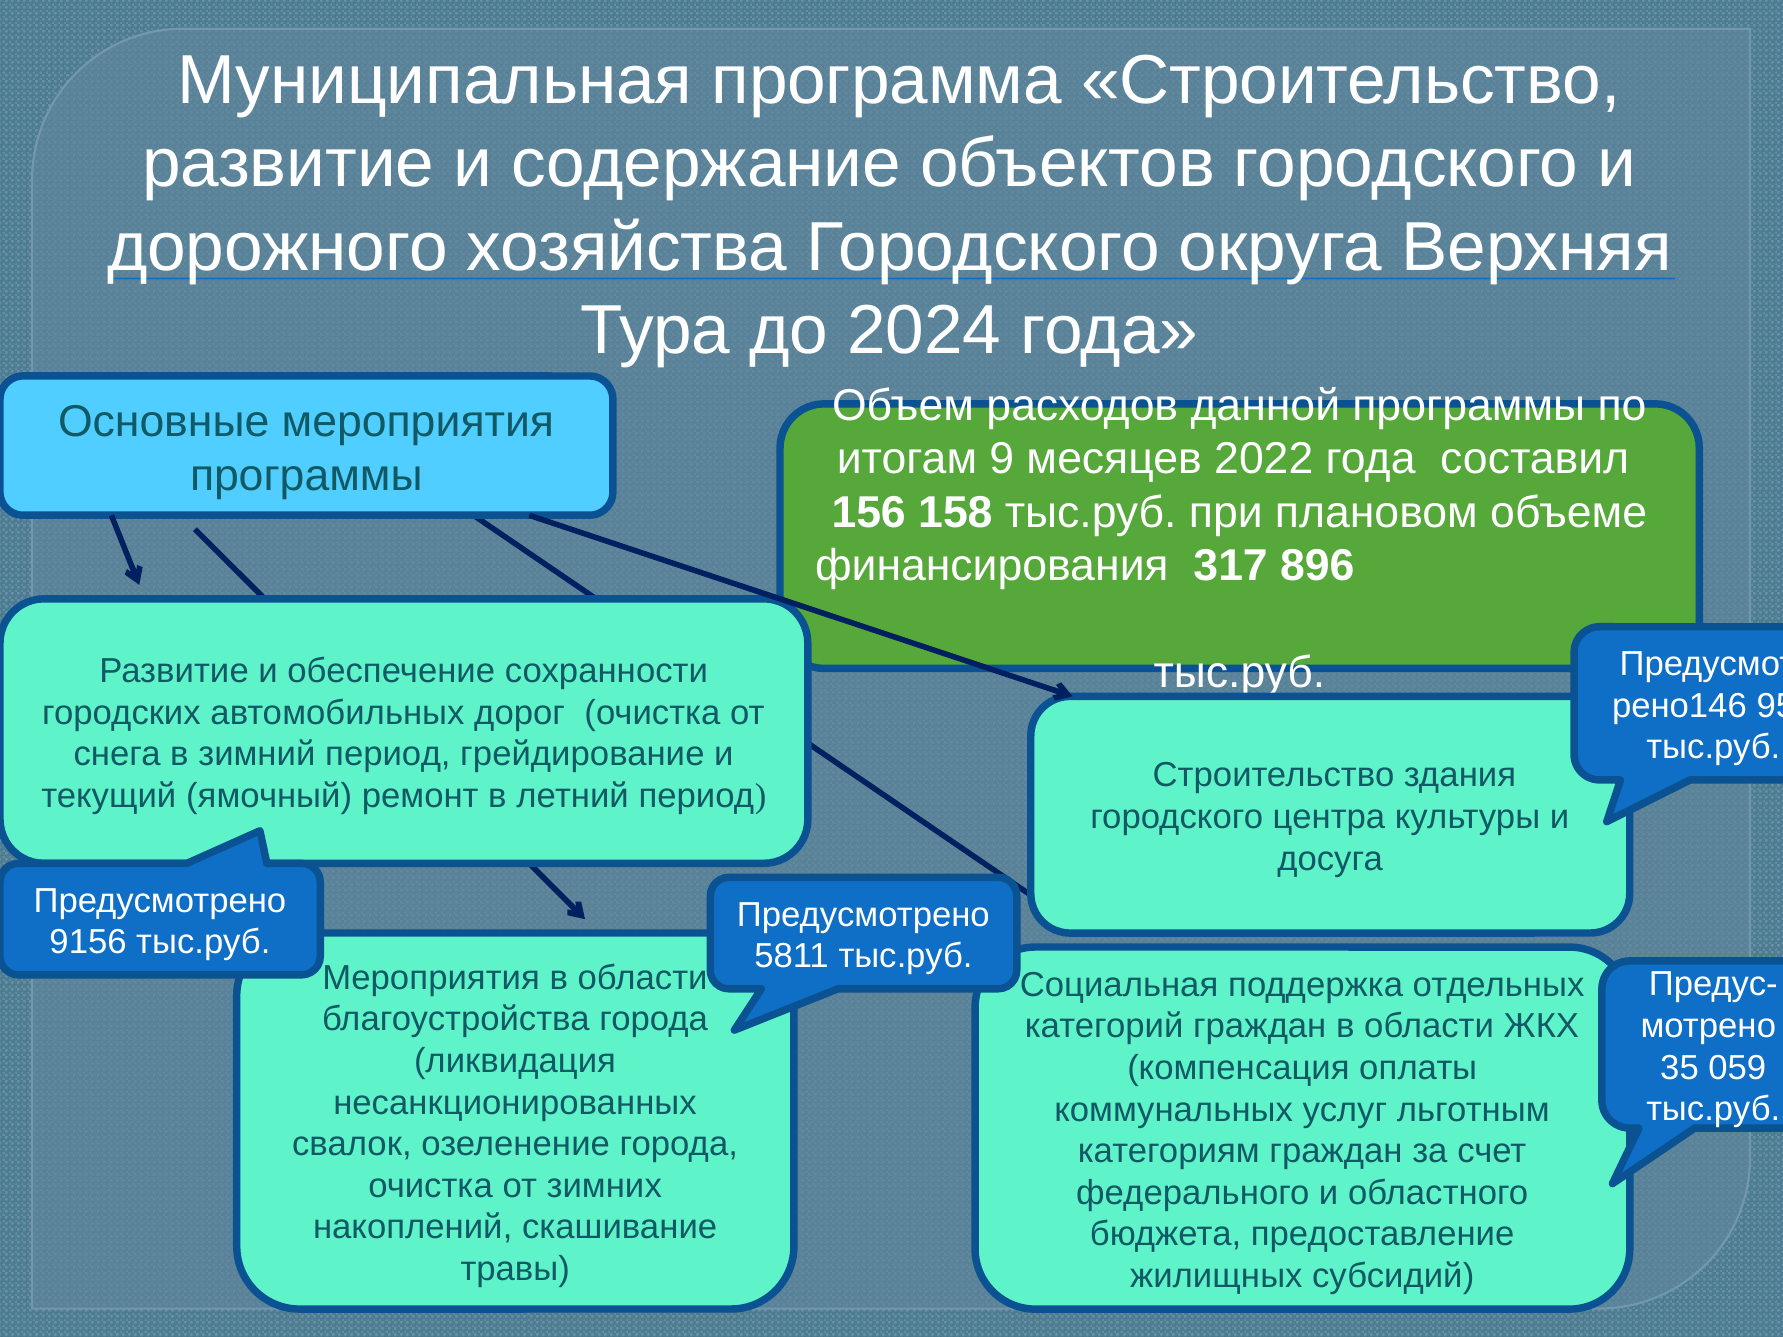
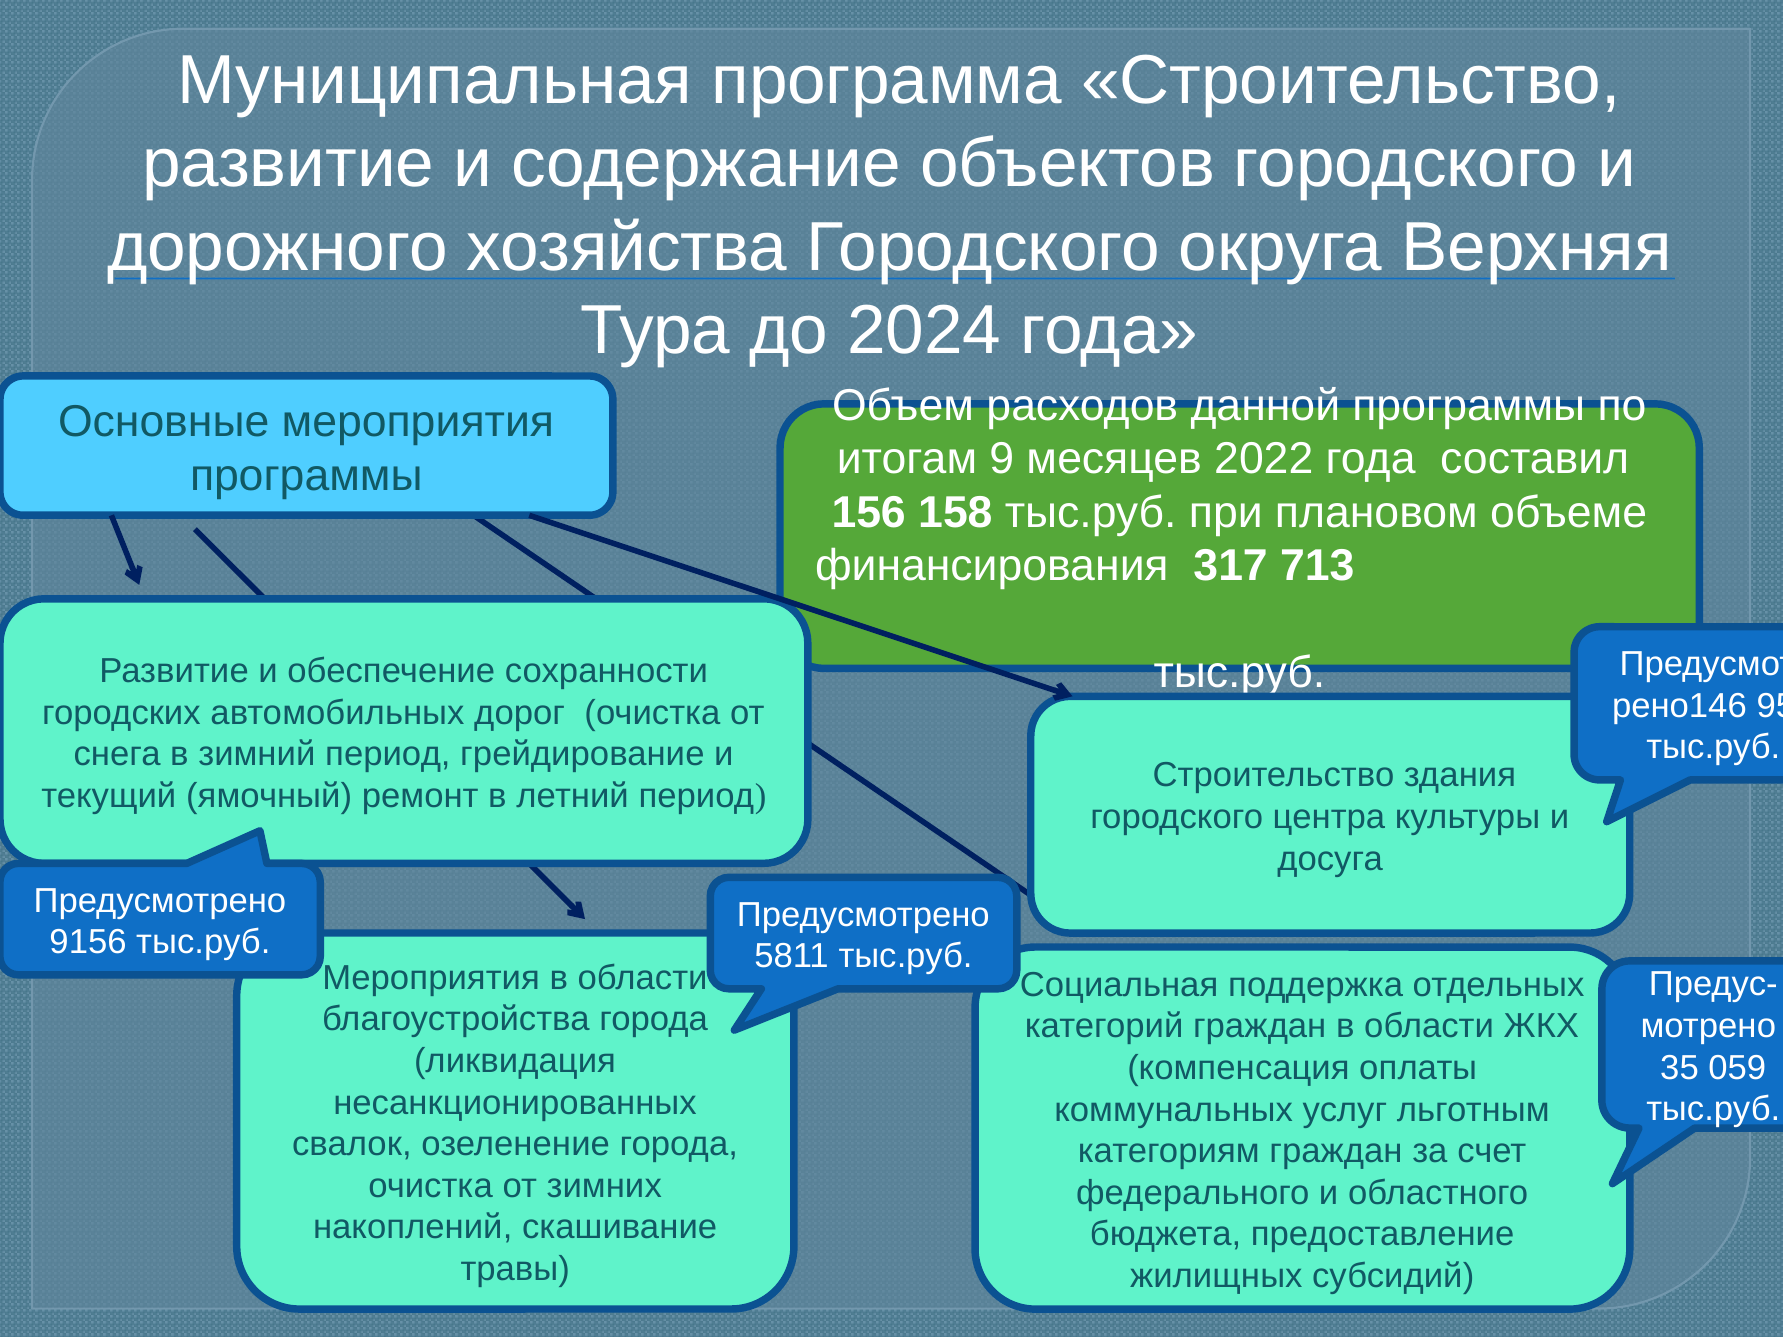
896: 896 -> 713
